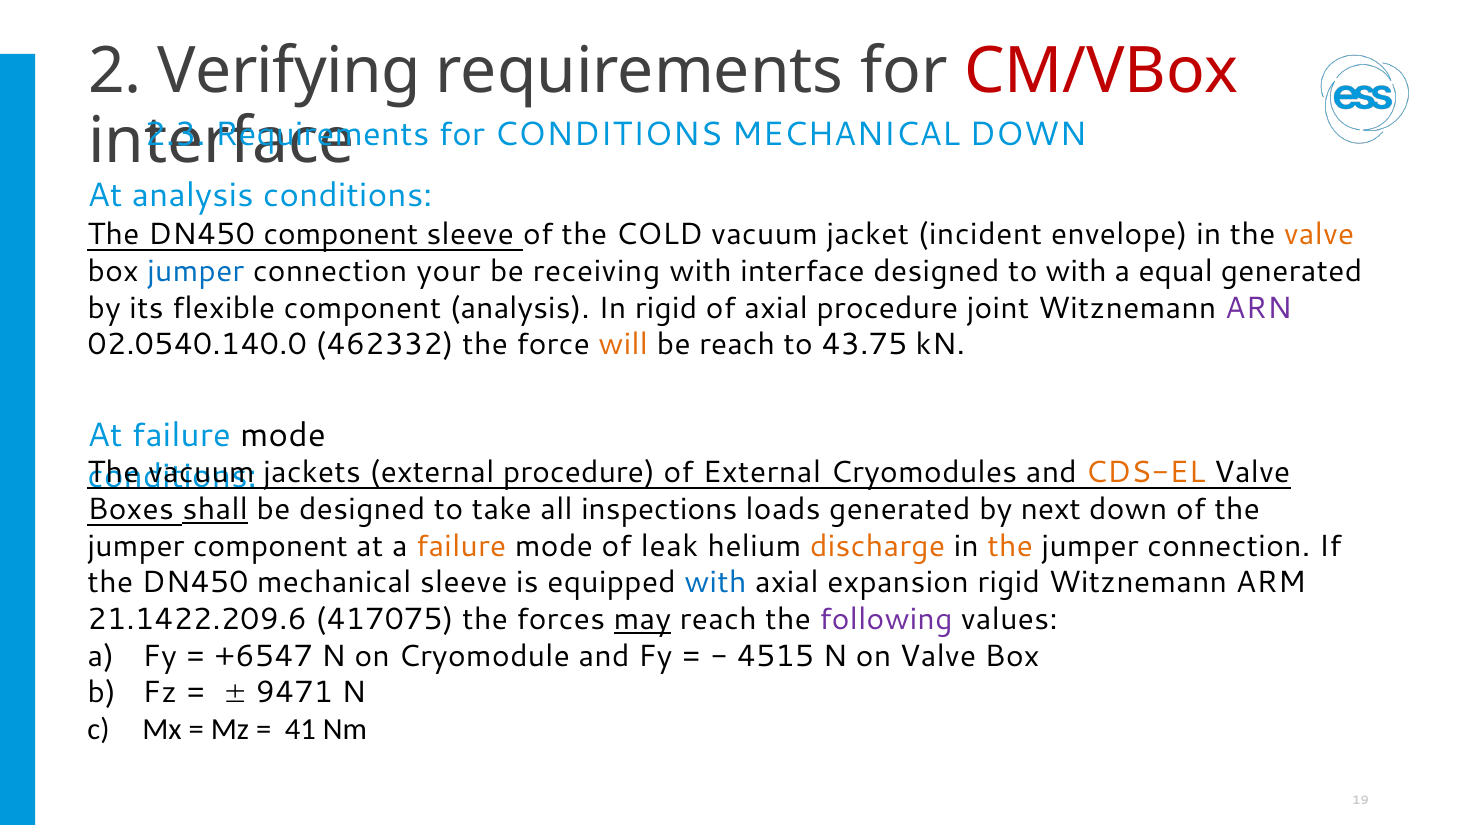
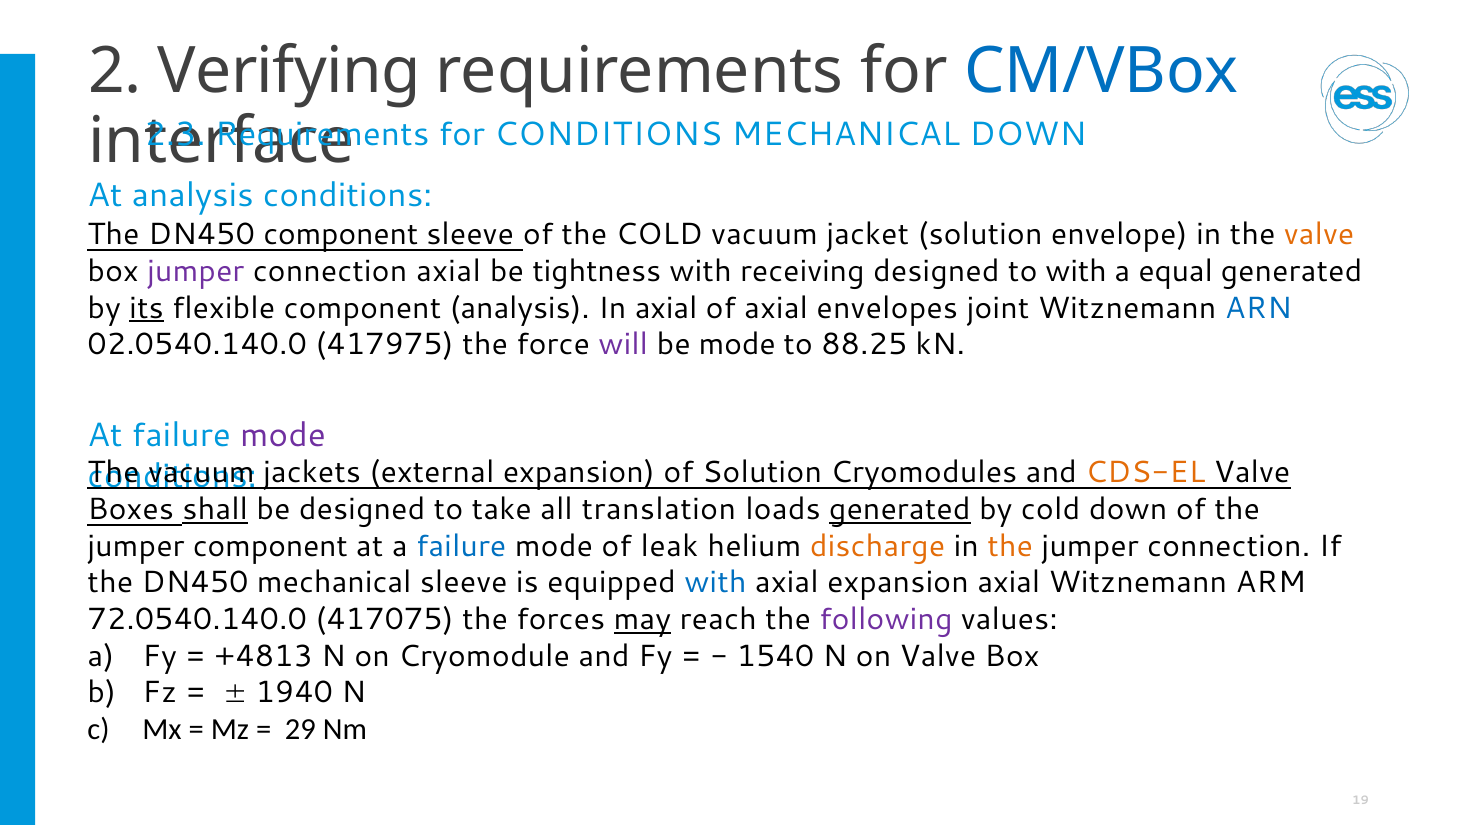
CM/VBox colour: red -> blue
jacket incident: incident -> solution
jumper at (196, 271) colour: blue -> purple
connection your: your -> axial
receiving: receiving -> tightness
with interface: interface -> receiving
its underline: none -> present
In rigid: rigid -> axial
axial procedure: procedure -> envelopes
ARN colour: purple -> blue
462332: 462332 -> 417975
will colour: orange -> purple
be reach: reach -> mode
43.75: 43.75 -> 88.25
mode at (283, 436) colour: black -> purple
external procedure: procedure -> expansion
of External: External -> Solution
inspections: inspections -> translation
generated at (900, 509) underline: none -> present
by next: next -> cold
failure at (461, 546) colour: orange -> blue
expansion rigid: rigid -> axial
21.1422.209.6: 21.1422.209.6 -> 72.0540.140.0
+6547: +6547 -> +4813
4515: 4515 -> 1540
9471: 9471 -> 1940
41: 41 -> 29
